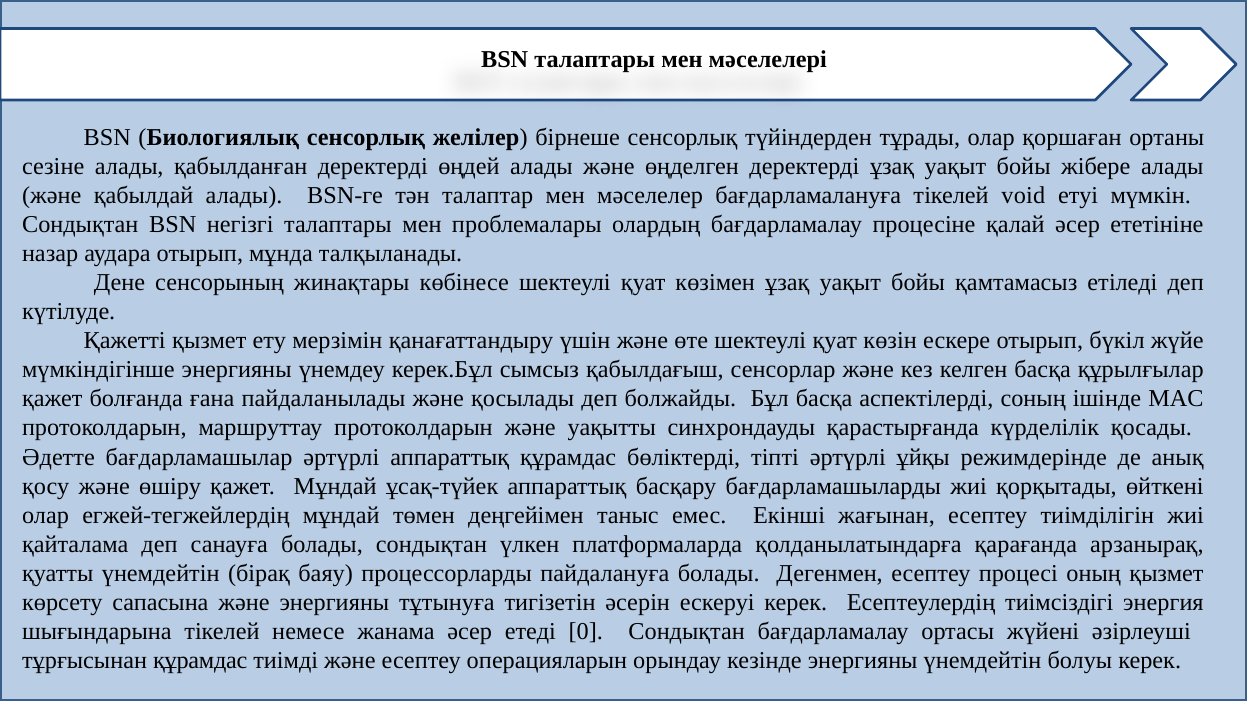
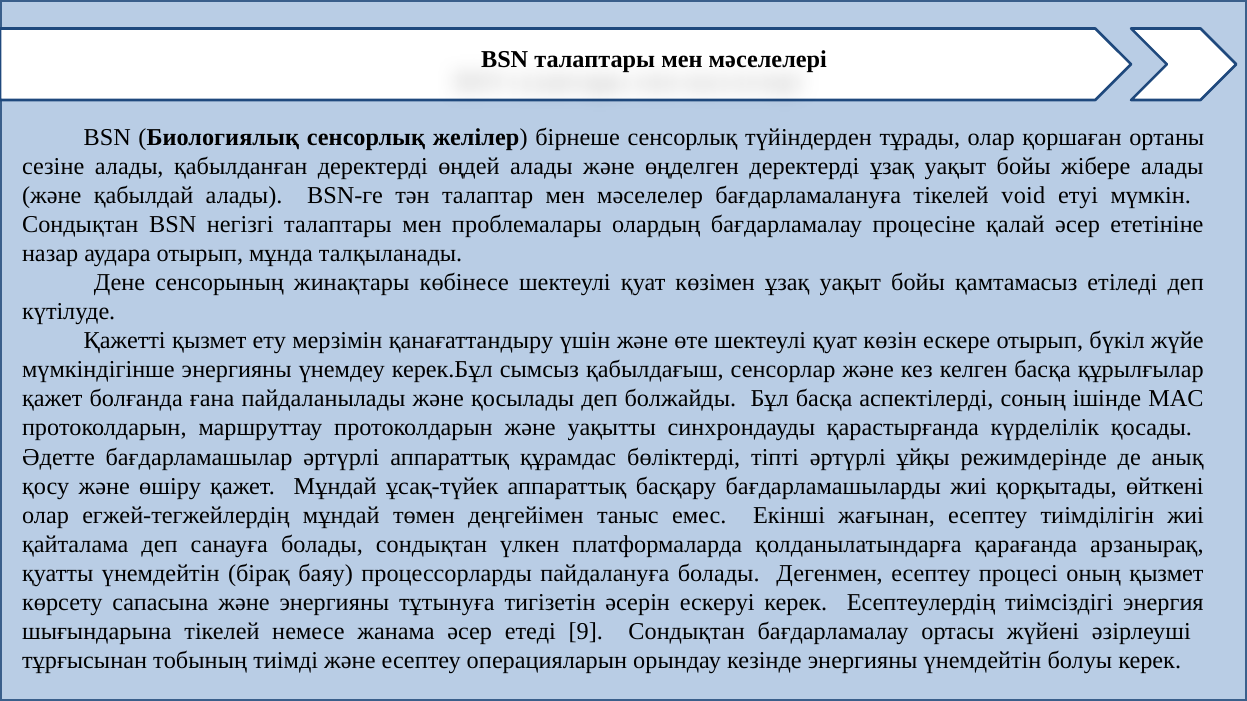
0: 0 -> 9
құрамдас at (200, 661): құрамдас -> тобының
